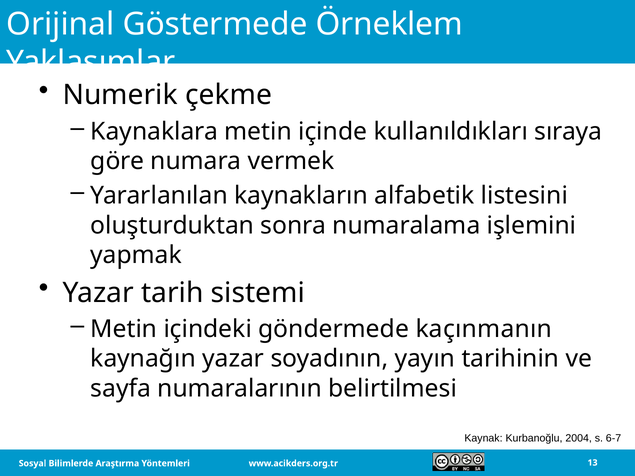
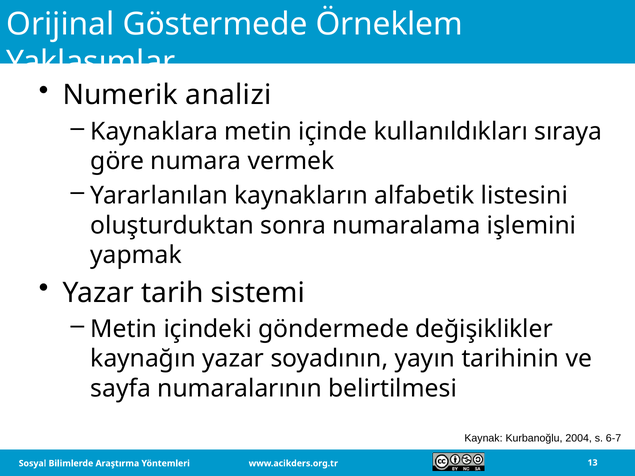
çekme: çekme -> analizi
kaçınmanın: kaçınmanın -> değişiklikler
